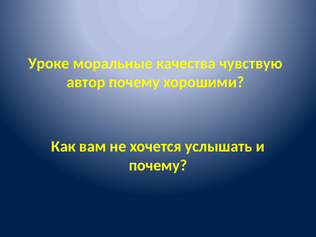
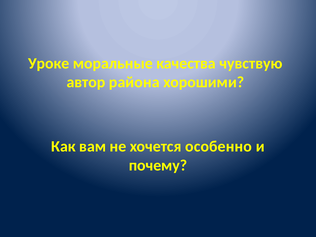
автор почему: почему -> района
услышать: услышать -> особенно
